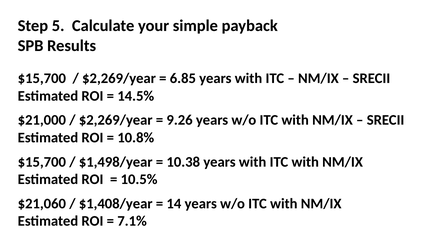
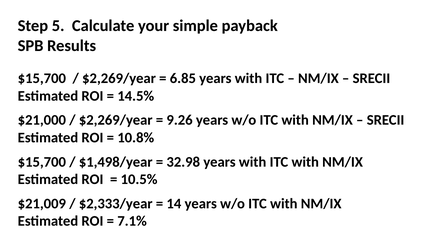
10.38: 10.38 -> 32.98
$21,060: $21,060 -> $21,009
$1,408/year: $1,408/year -> $2,333/year
